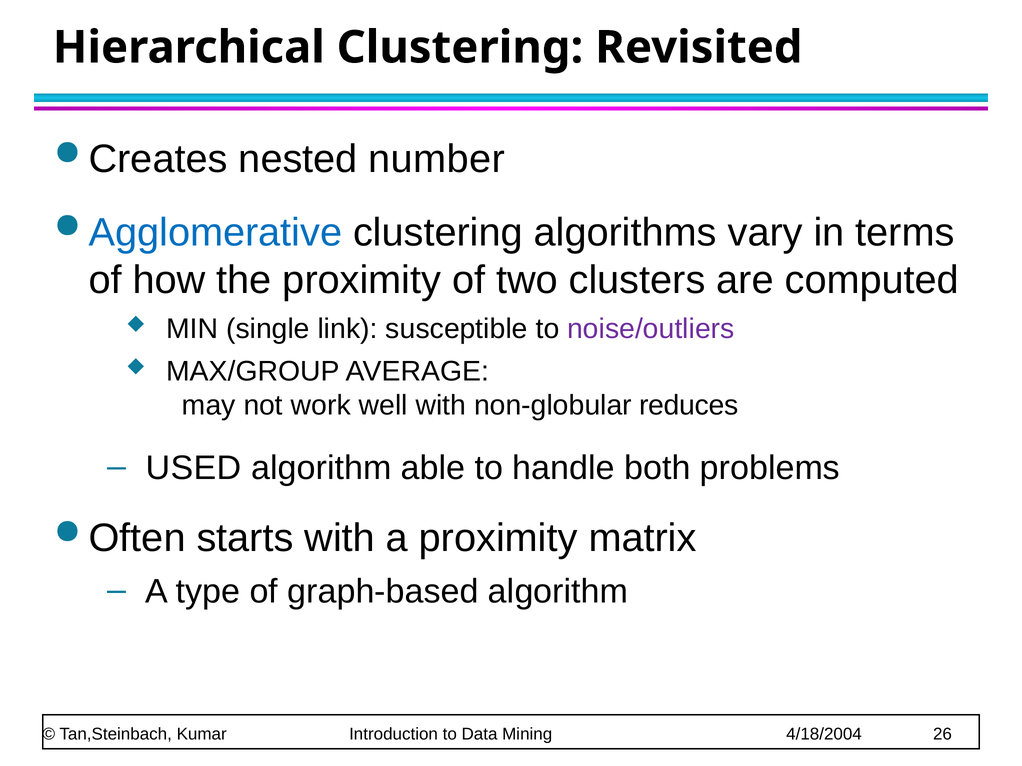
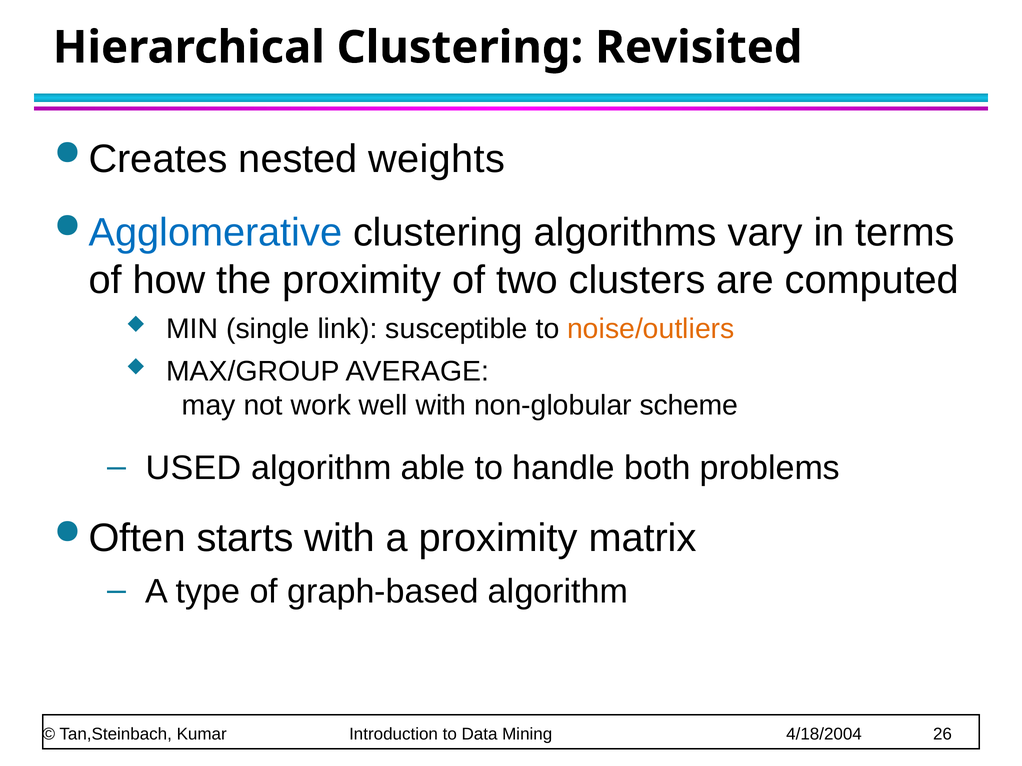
number: number -> weights
noise/outliers colour: purple -> orange
reduces: reduces -> scheme
